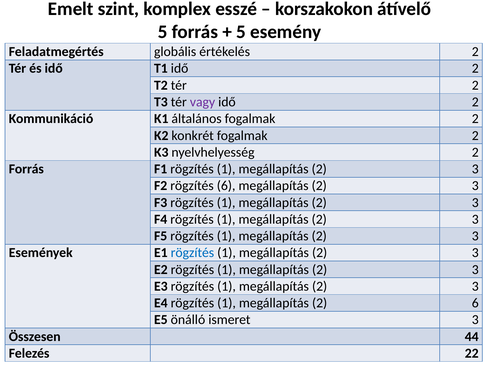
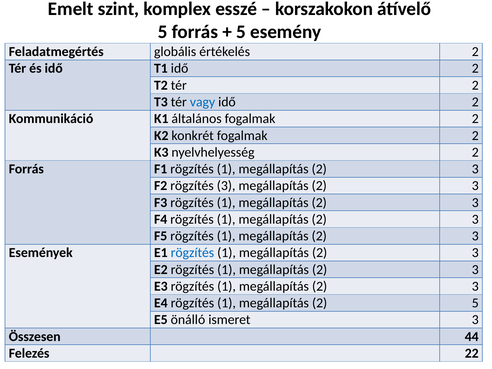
vagy colour: purple -> blue
rögzítés 6: 6 -> 3
2 6: 6 -> 5
